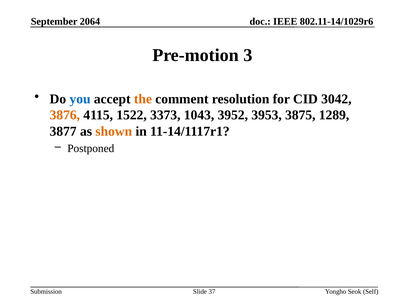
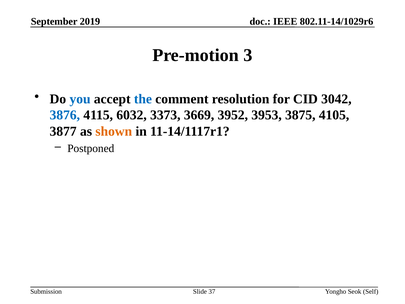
2064: 2064 -> 2019
the colour: orange -> blue
3876 colour: orange -> blue
1522: 1522 -> 6032
1043: 1043 -> 3669
1289: 1289 -> 4105
